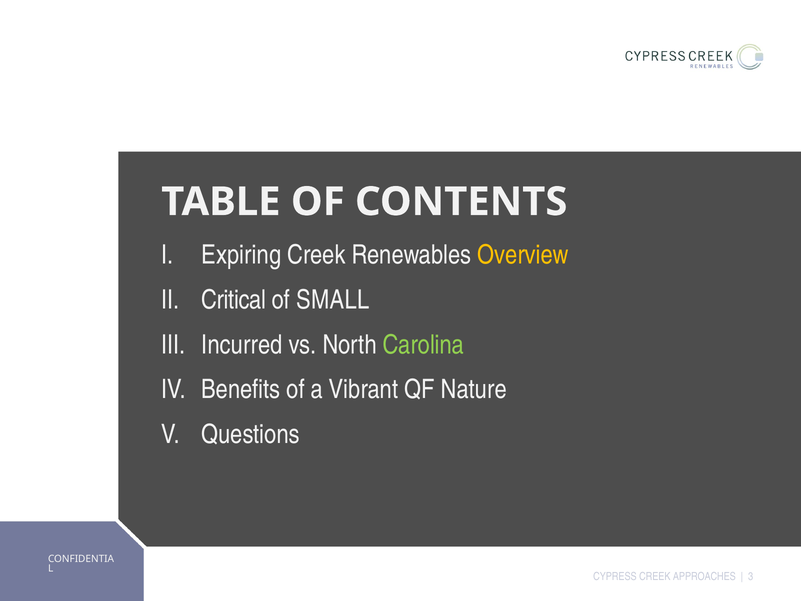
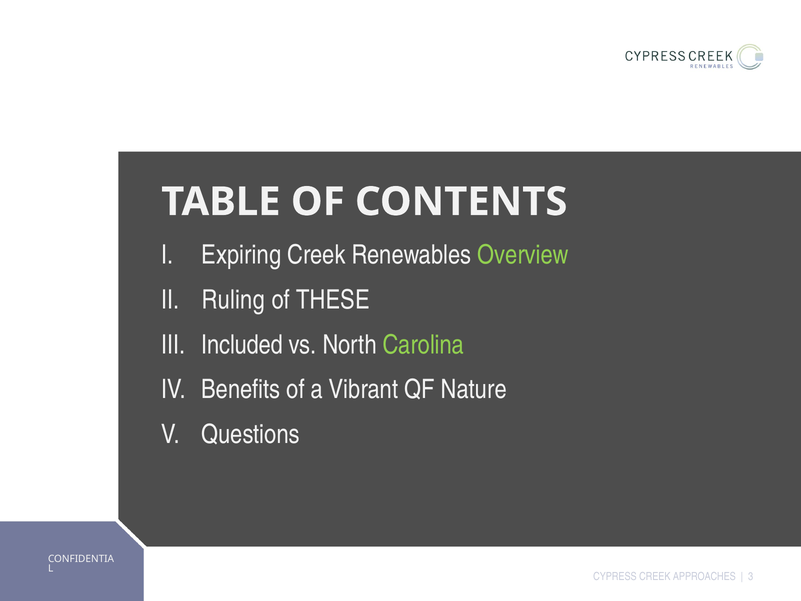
Overview colour: yellow -> light green
Critical: Critical -> Ruling
SMALL: SMALL -> THESE
Incurred: Incurred -> Included
